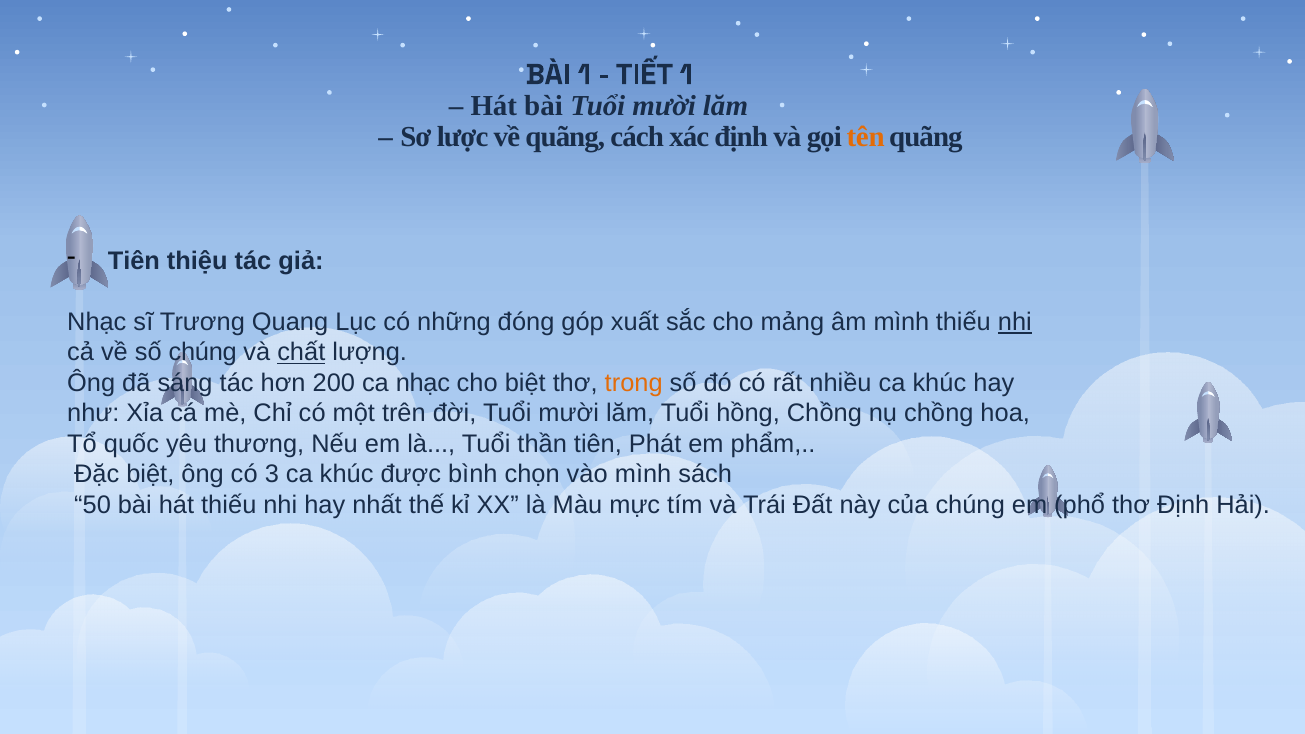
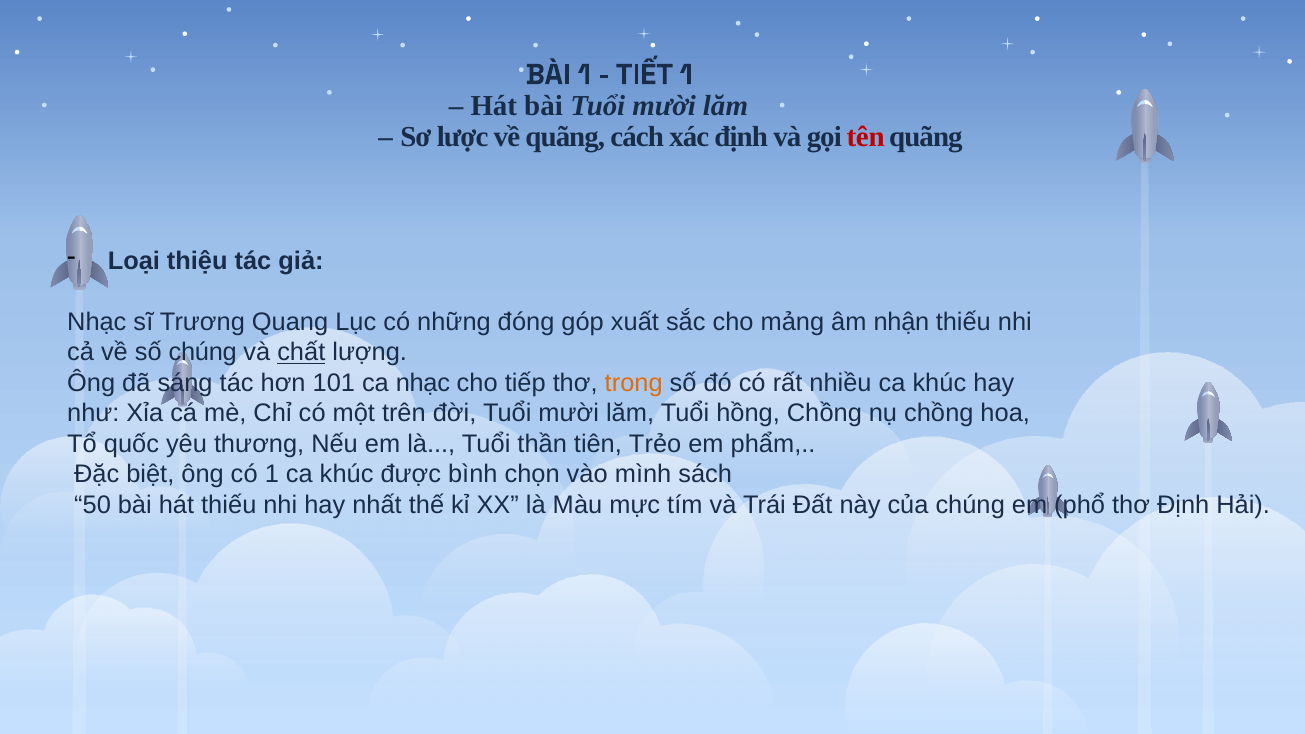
tên colour: orange -> red
Tiên at (134, 261): Tiên -> Loại
âm mình: mình -> nhận
nhi at (1015, 322) underline: present -> none
200: 200 -> 101
cho biệt: biệt -> tiếp
Phát: Phát -> Trẻo
có 3: 3 -> 1
